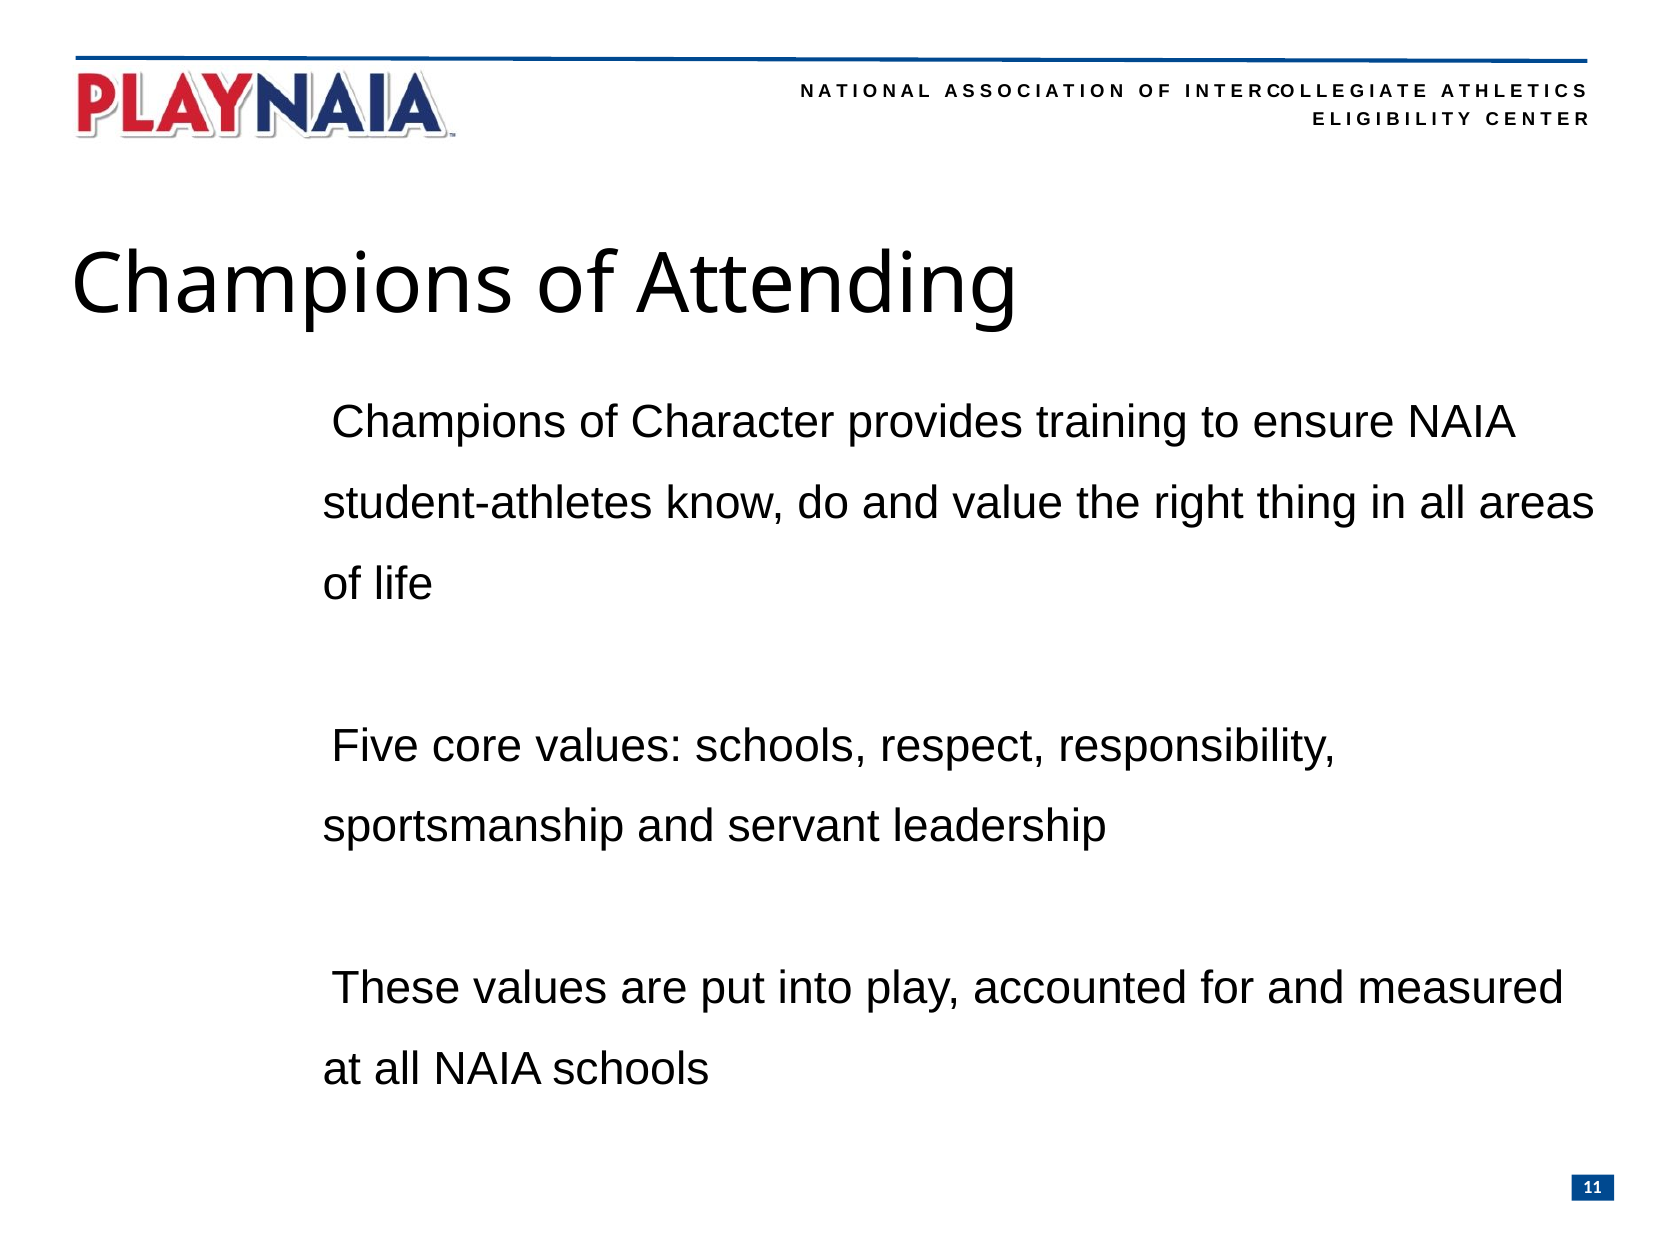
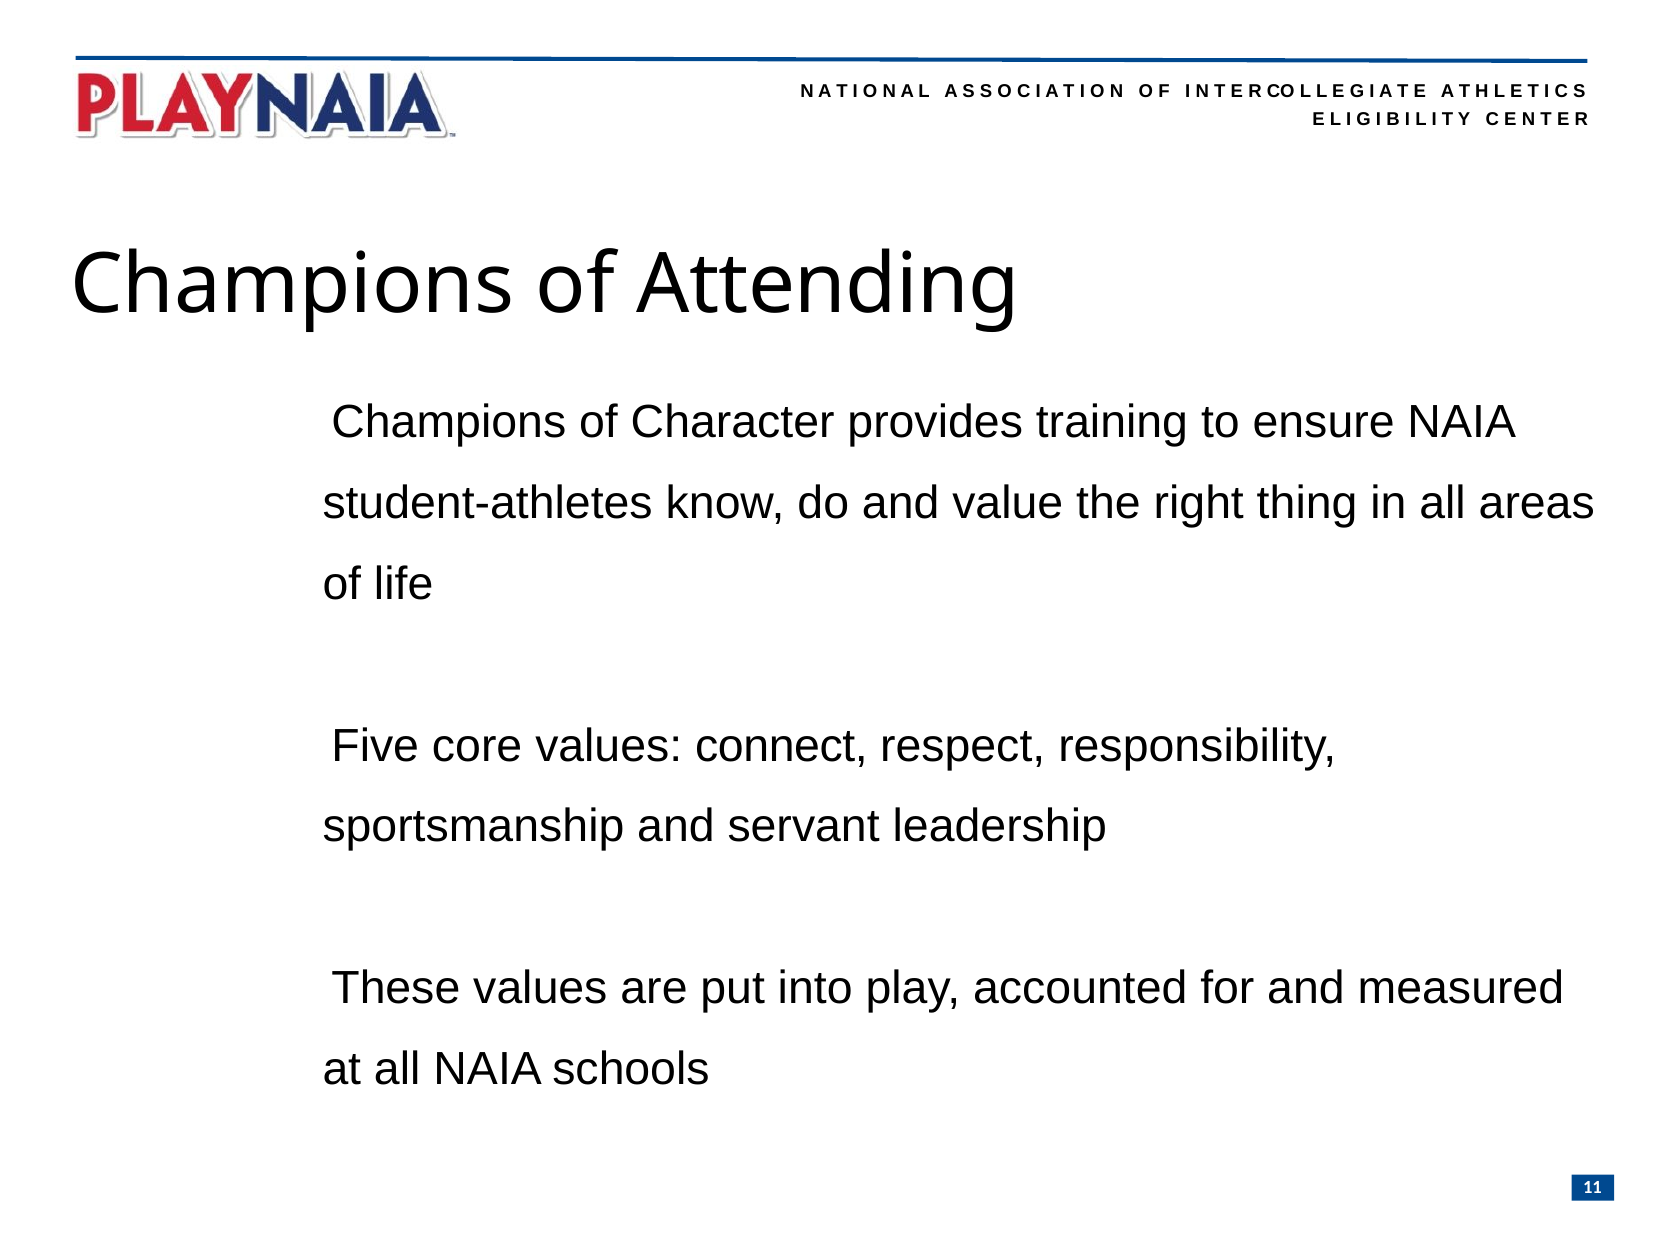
values schools: schools -> connect
